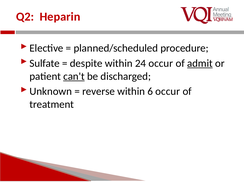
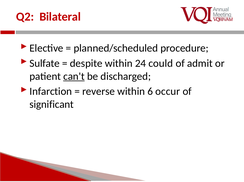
Heparin: Heparin -> Bilateral
24 occur: occur -> could
admit underline: present -> none
Unknown: Unknown -> Infarction
treatment: treatment -> significant
